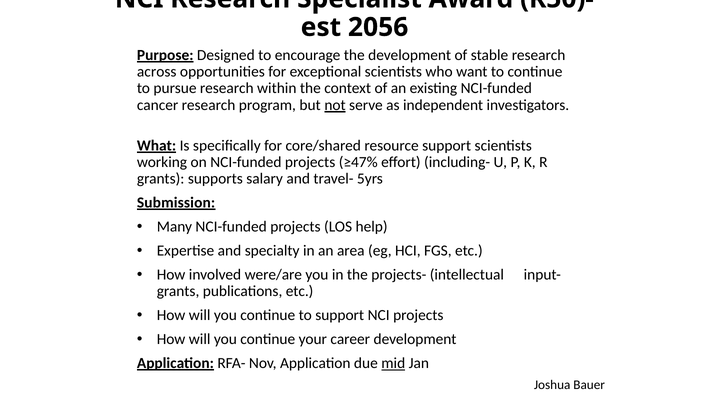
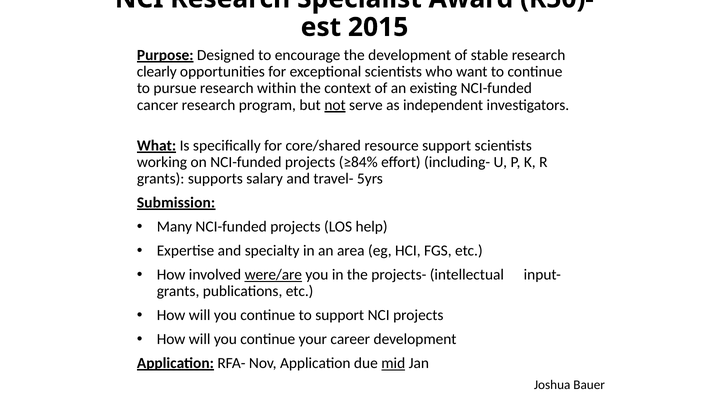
2056: 2056 -> 2015
across: across -> clearly
≥47%: ≥47% -> ≥84%
were/are underline: none -> present
